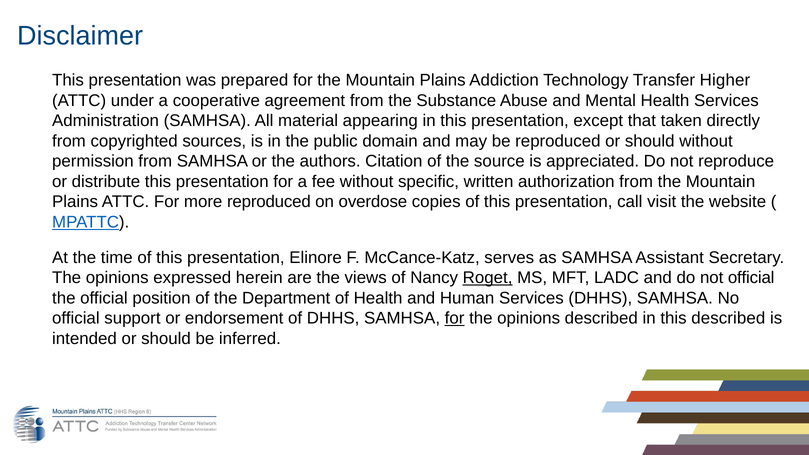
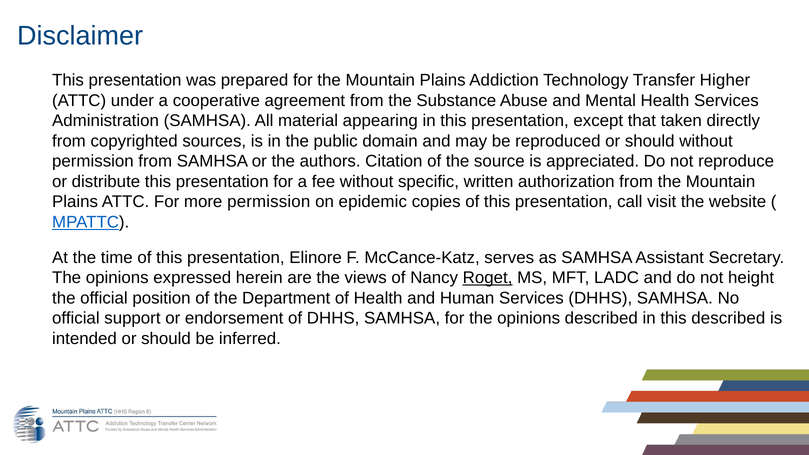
more reproduced: reproduced -> permission
overdose: overdose -> epidemic
not official: official -> height
for at (455, 318) underline: present -> none
